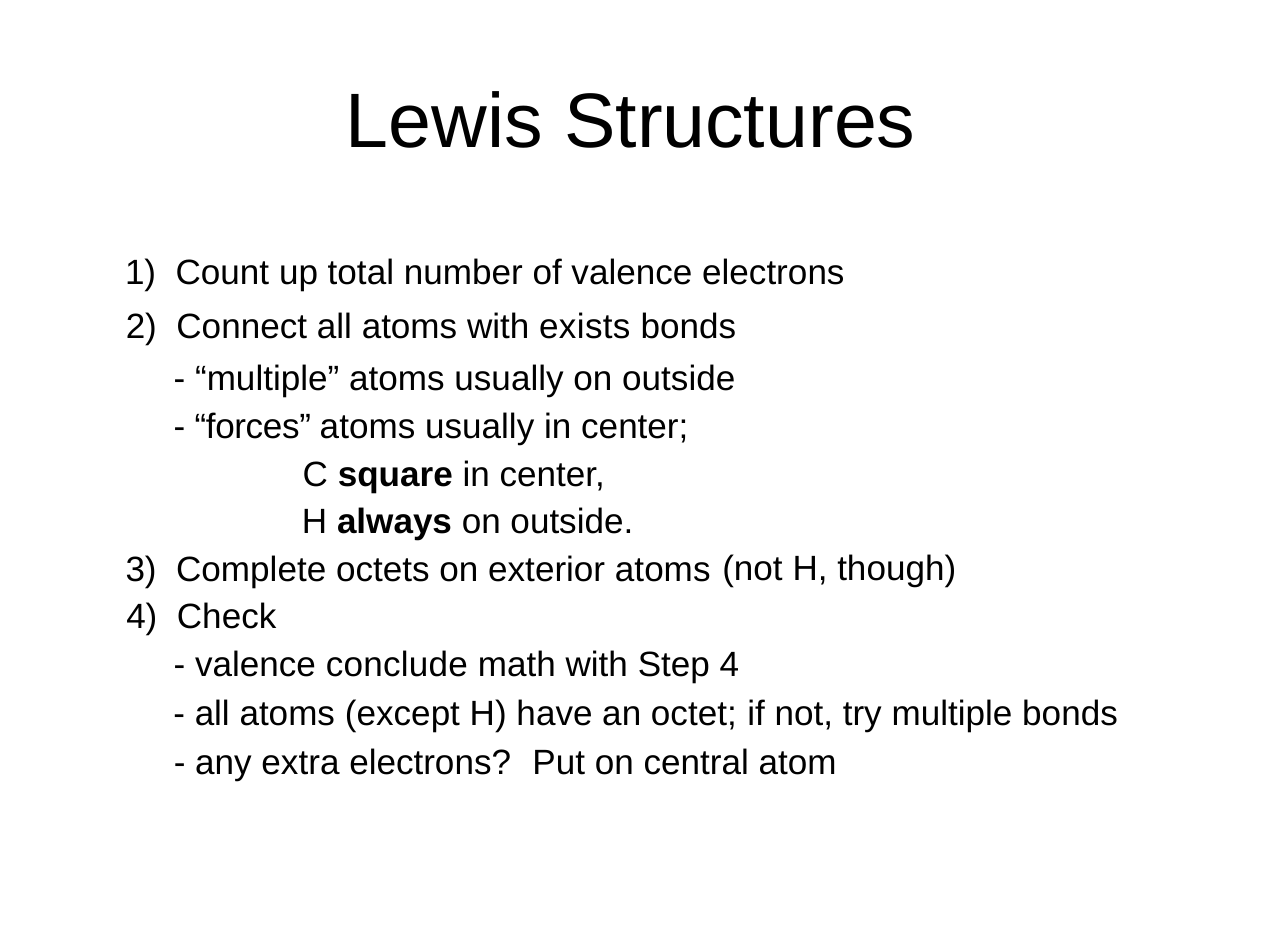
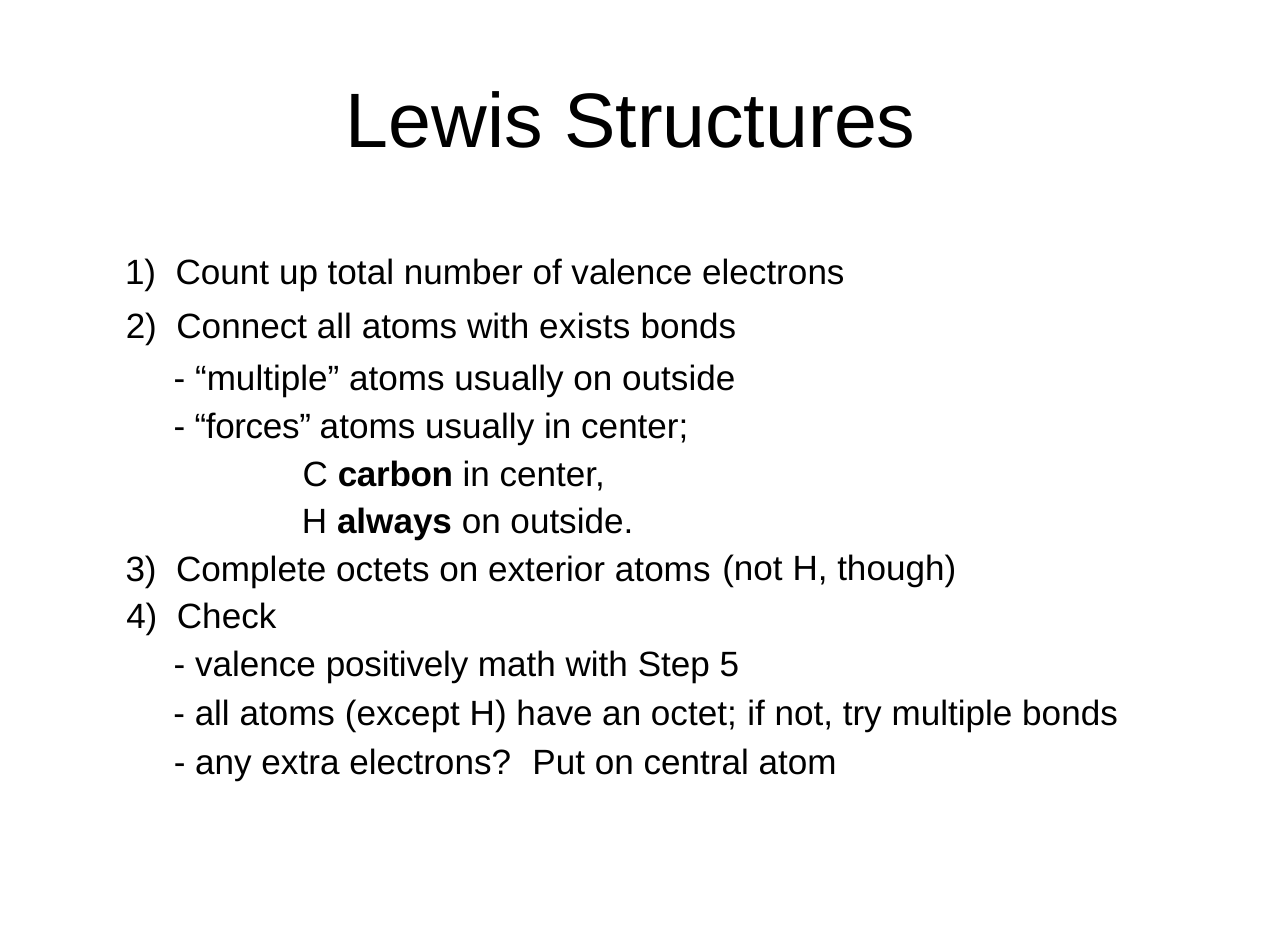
square: square -> carbon
conclude: conclude -> positively
Step 4: 4 -> 5
